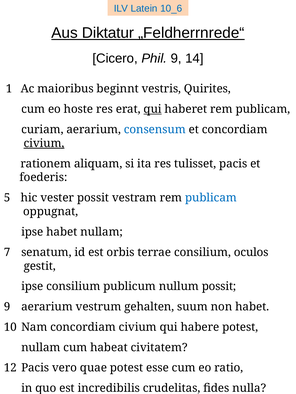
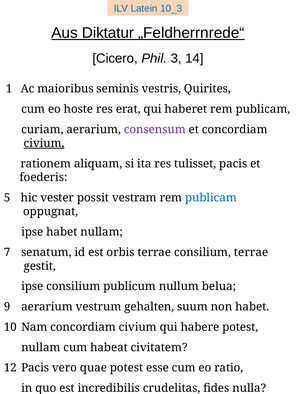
10_6: 10_6 -> 10_3
Phil 9: 9 -> 3
beginnt: beginnt -> seminis
qui at (153, 109) underline: present -> none
consensum colour: blue -> purple
consilium oculos: oculos -> terrae
nullum possit: possit -> belua
